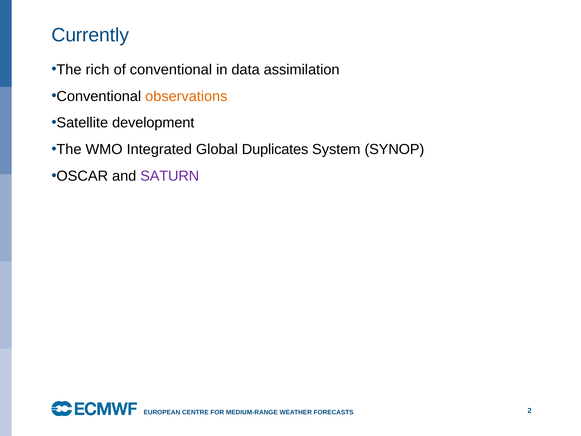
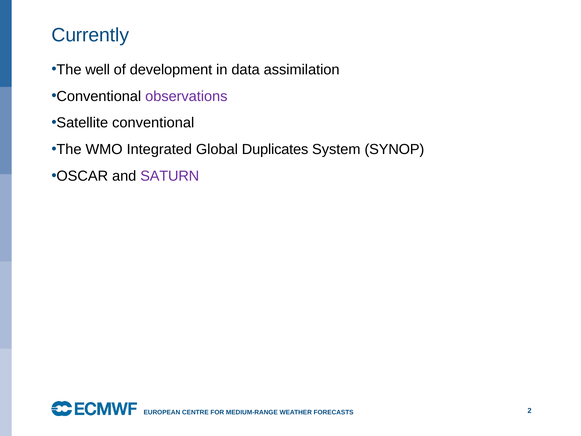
rich: rich -> well
of conventional: conventional -> development
observations colour: orange -> purple
Satellite development: development -> conventional
